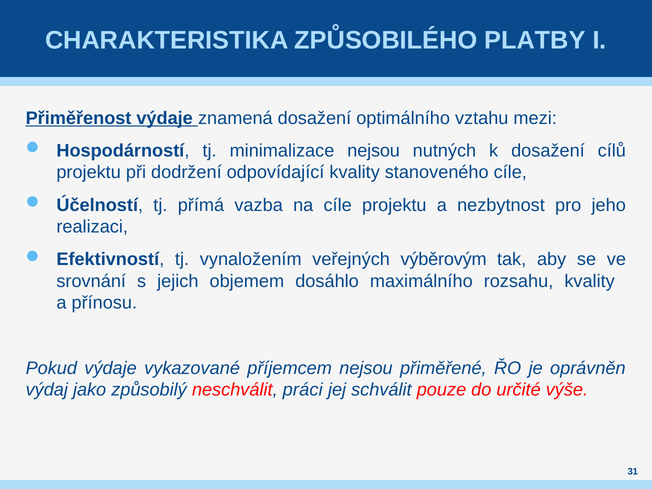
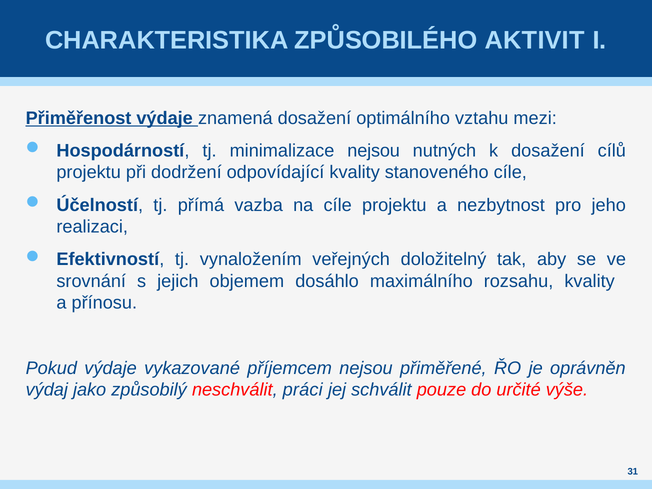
PLATBY: PLATBY -> AKTIVIT
výběrovým: výběrovým -> doložitelný
